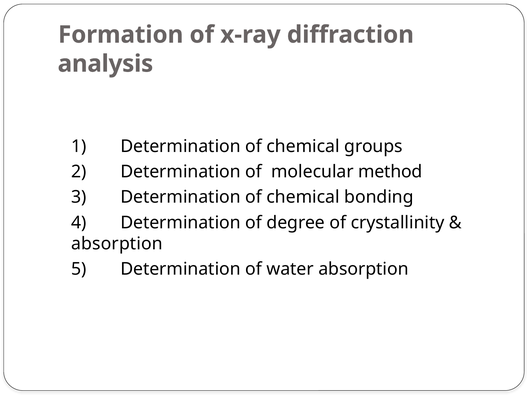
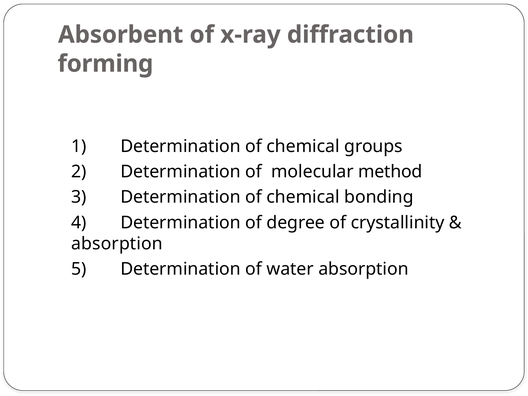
Formation: Formation -> Absorbent
analysis: analysis -> forming
